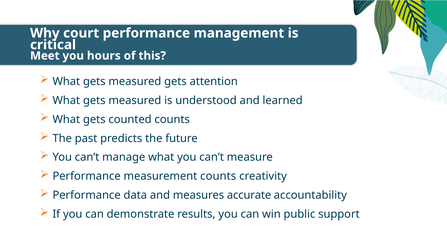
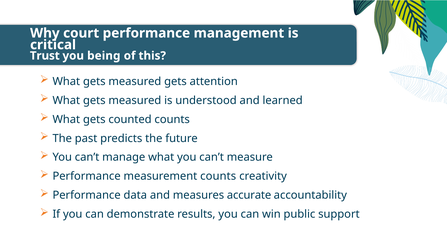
Meet: Meet -> Trust
hours: hours -> being
